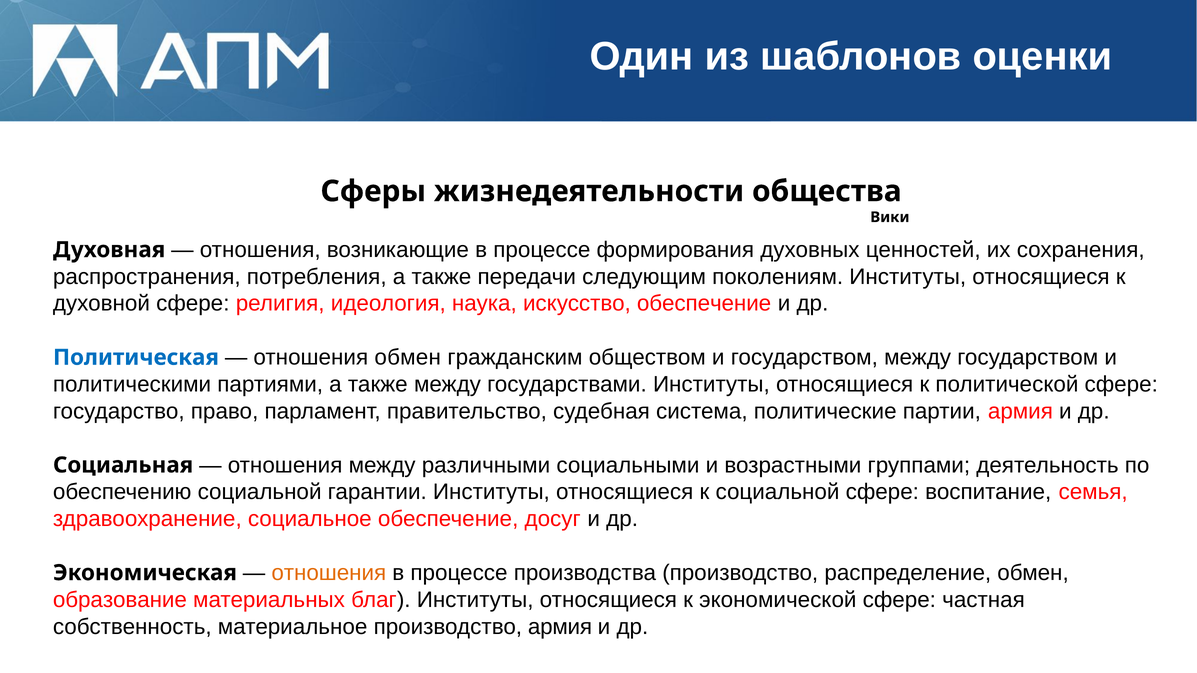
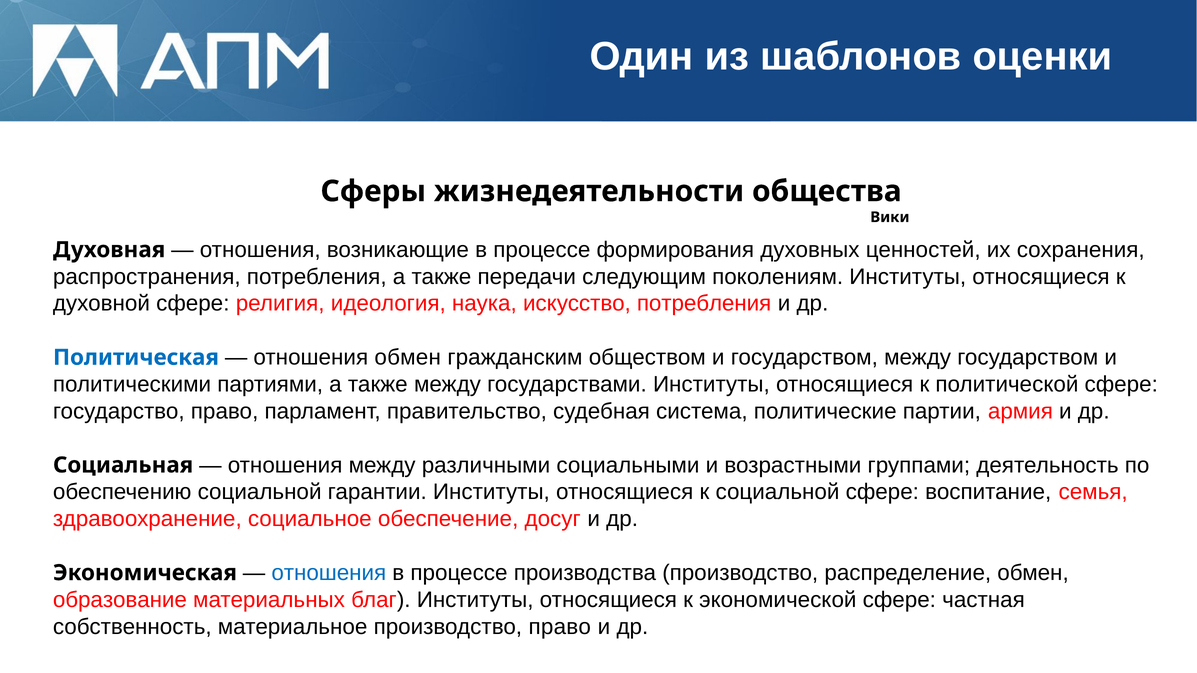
искусство обеспечение: обеспечение -> потребления
отношения at (329, 573) colour: orange -> blue
производство армия: армия -> право
